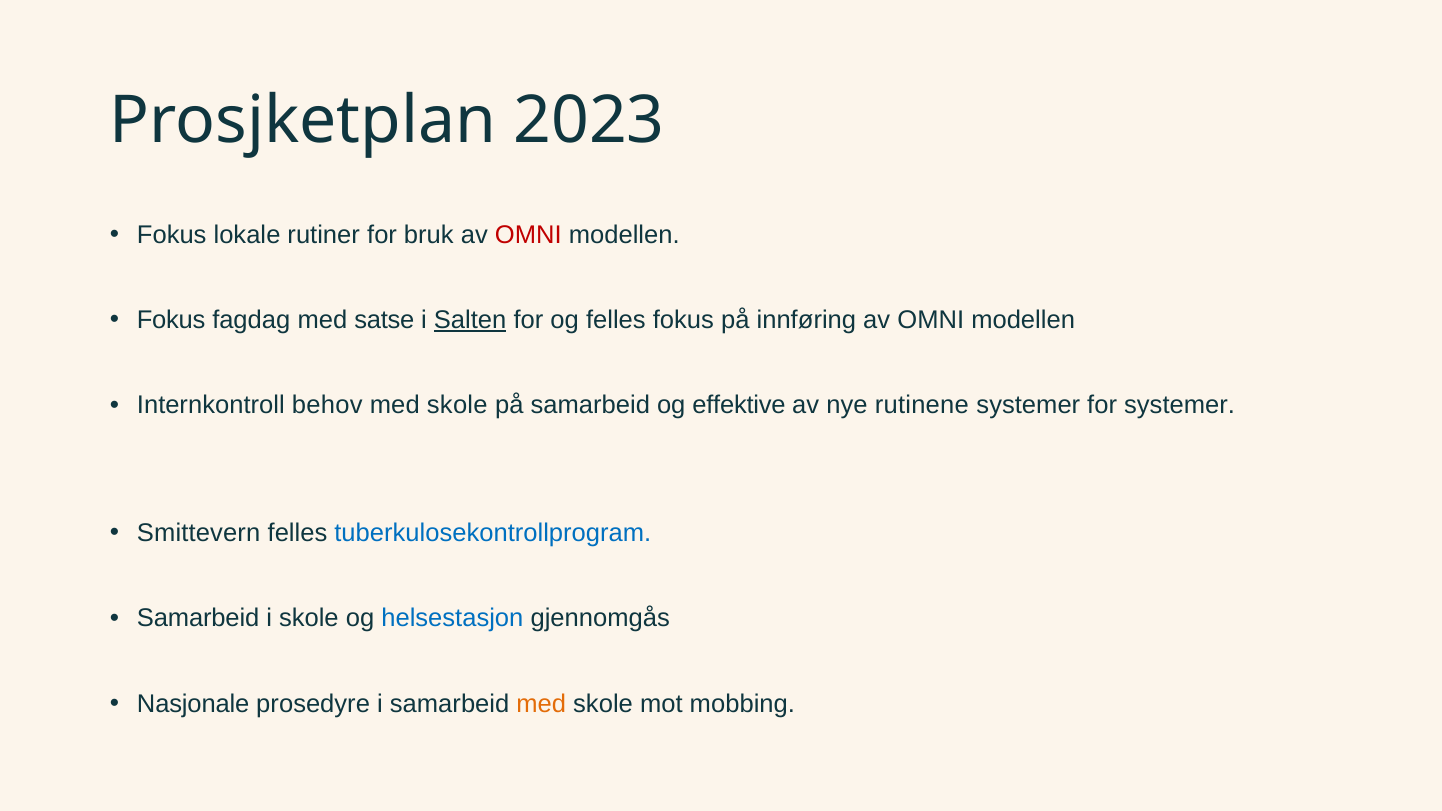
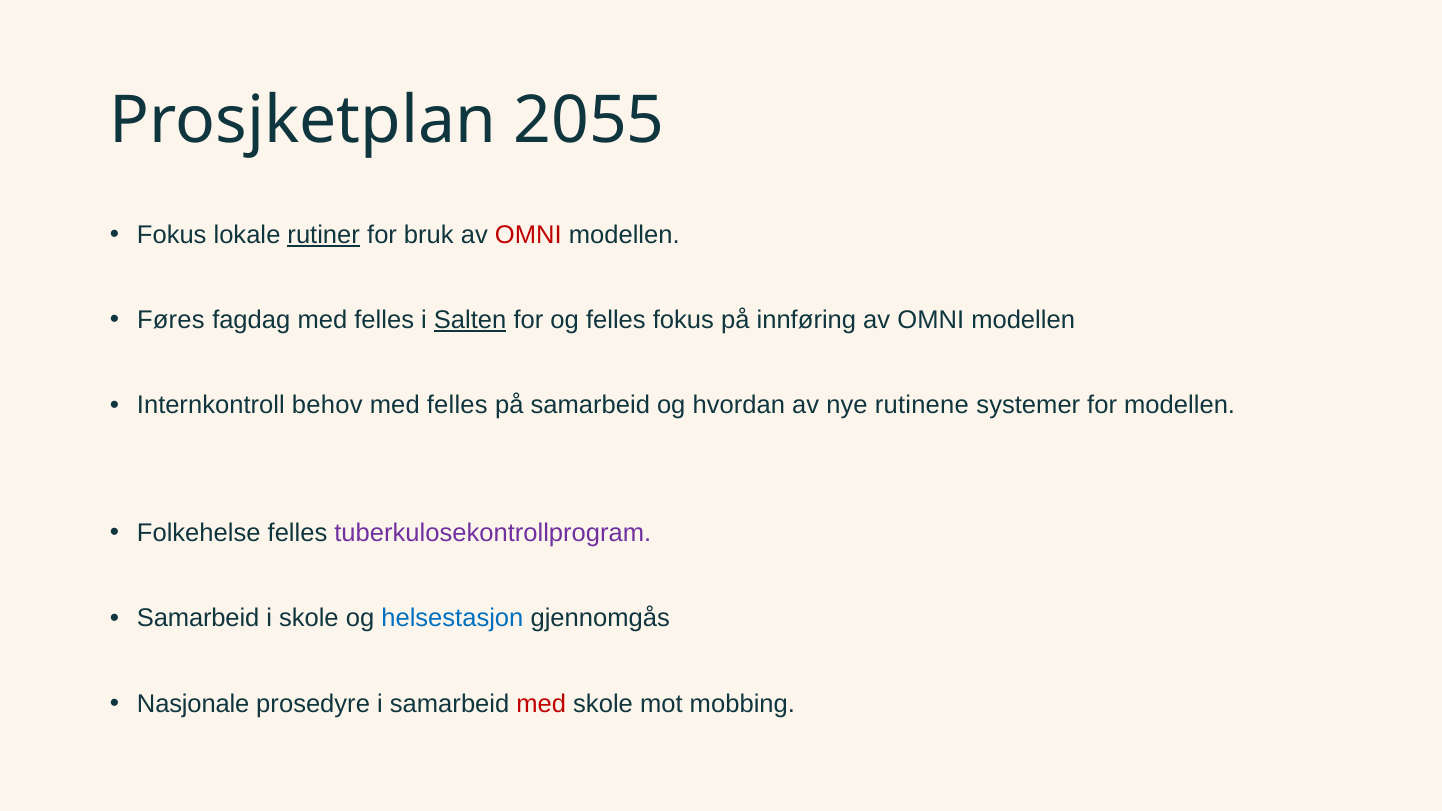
2023: 2023 -> 2055
rutiner underline: none -> present
Fokus at (171, 320): Fokus -> Føres
fagdag med satse: satse -> felles
skole at (457, 405): skole -> felles
effektive: effektive -> hvordan
for systemer: systemer -> modellen
Smittevern: Smittevern -> Folkehelse
tuberkulosekontrollprogram colour: blue -> purple
med at (541, 704) colour: orange -> red
